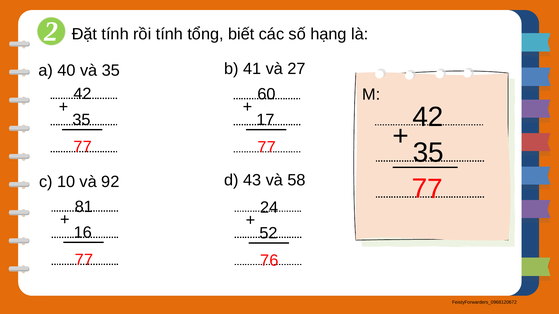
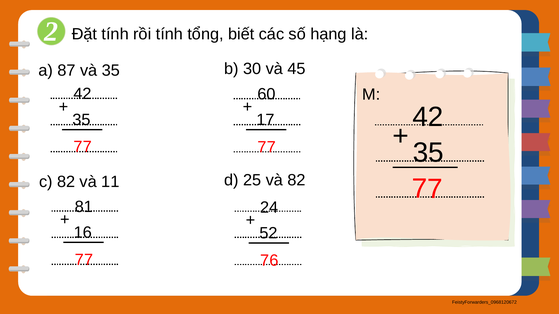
40: 40 -> 87
41: 41 -> 30
27: 27 -> 45
c 10: 10 -> 82
92: 92 -> 11
43: 43 -> 25
và 58: 58 -> 82
